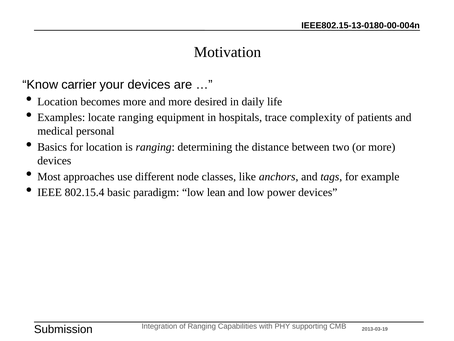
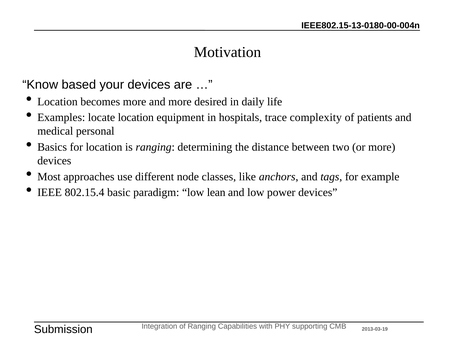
carrier: carrier -> based
locate ranging: ranging -> location
